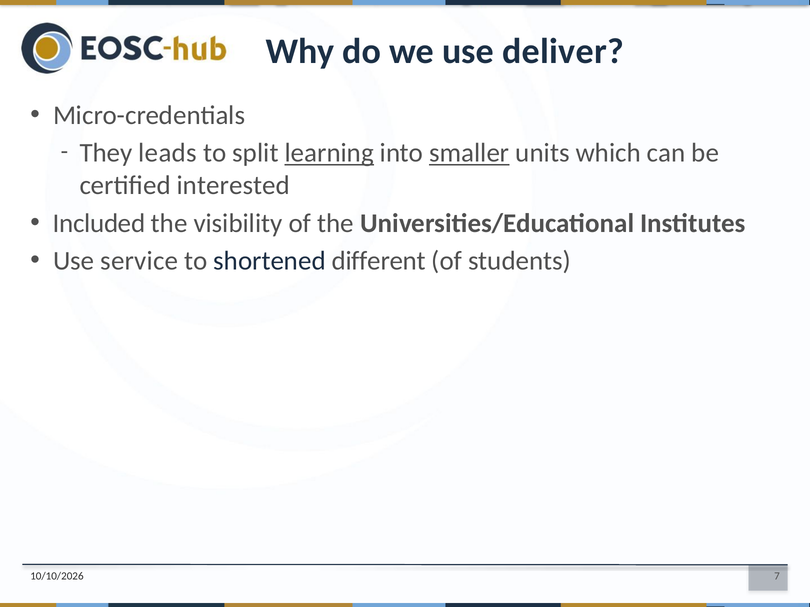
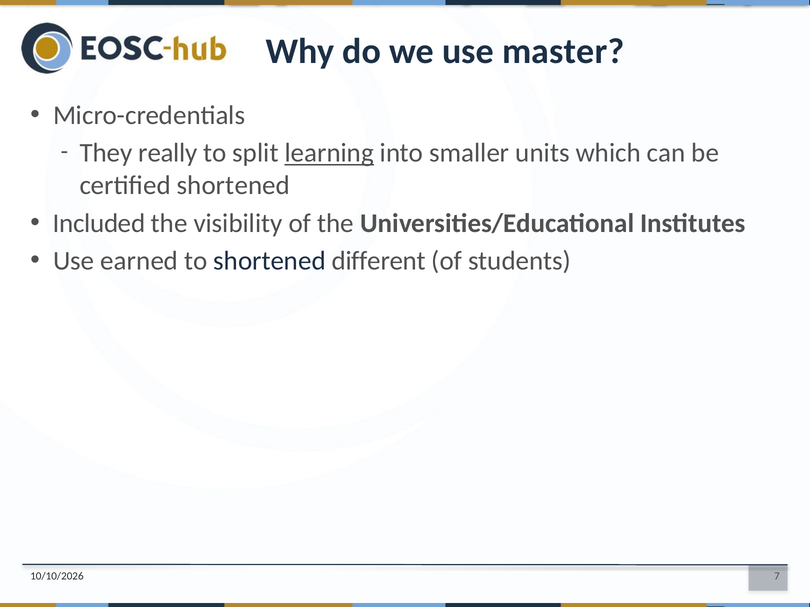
deliver: deliver -> master
leads: leads -> really
smaller underline: present -> none
certified interested: interested -> shortened
service: service -> earned
